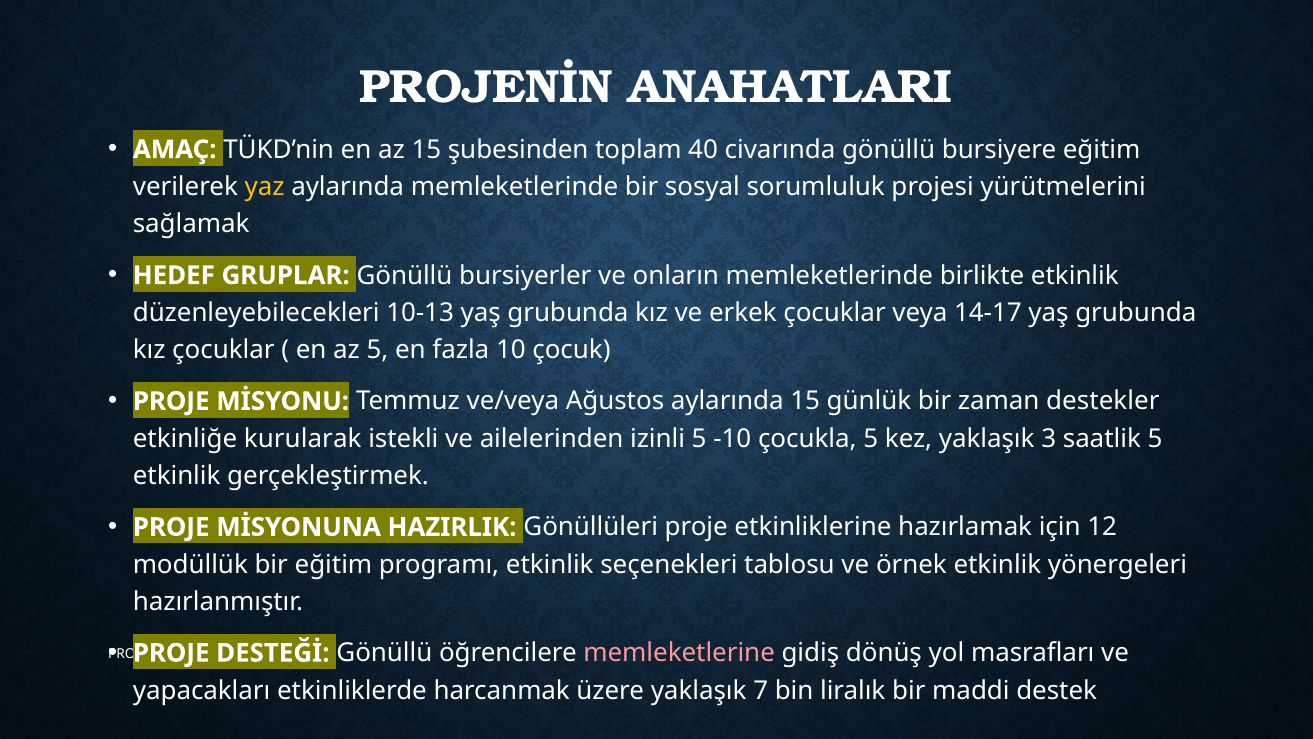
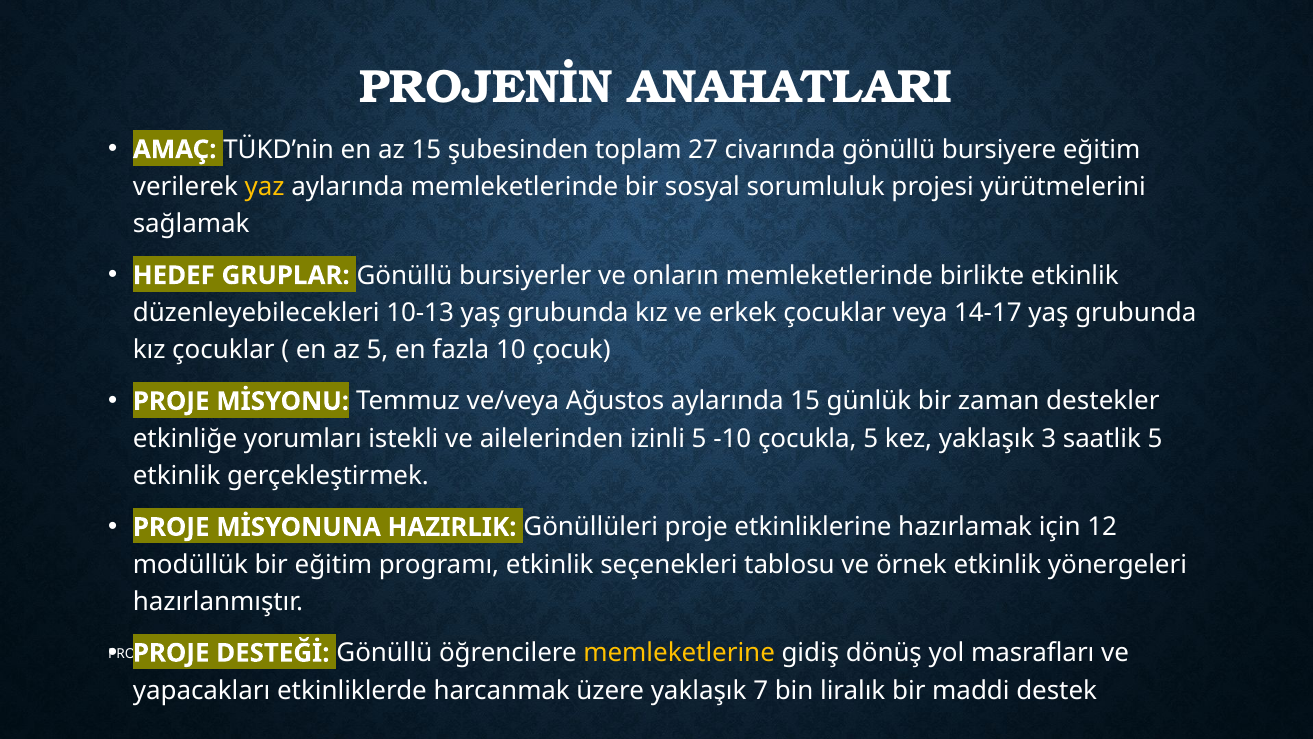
40: 40 -> 27
kurularak: kurularak -> yorumları
memleketlerine colour: pink -> yellow
